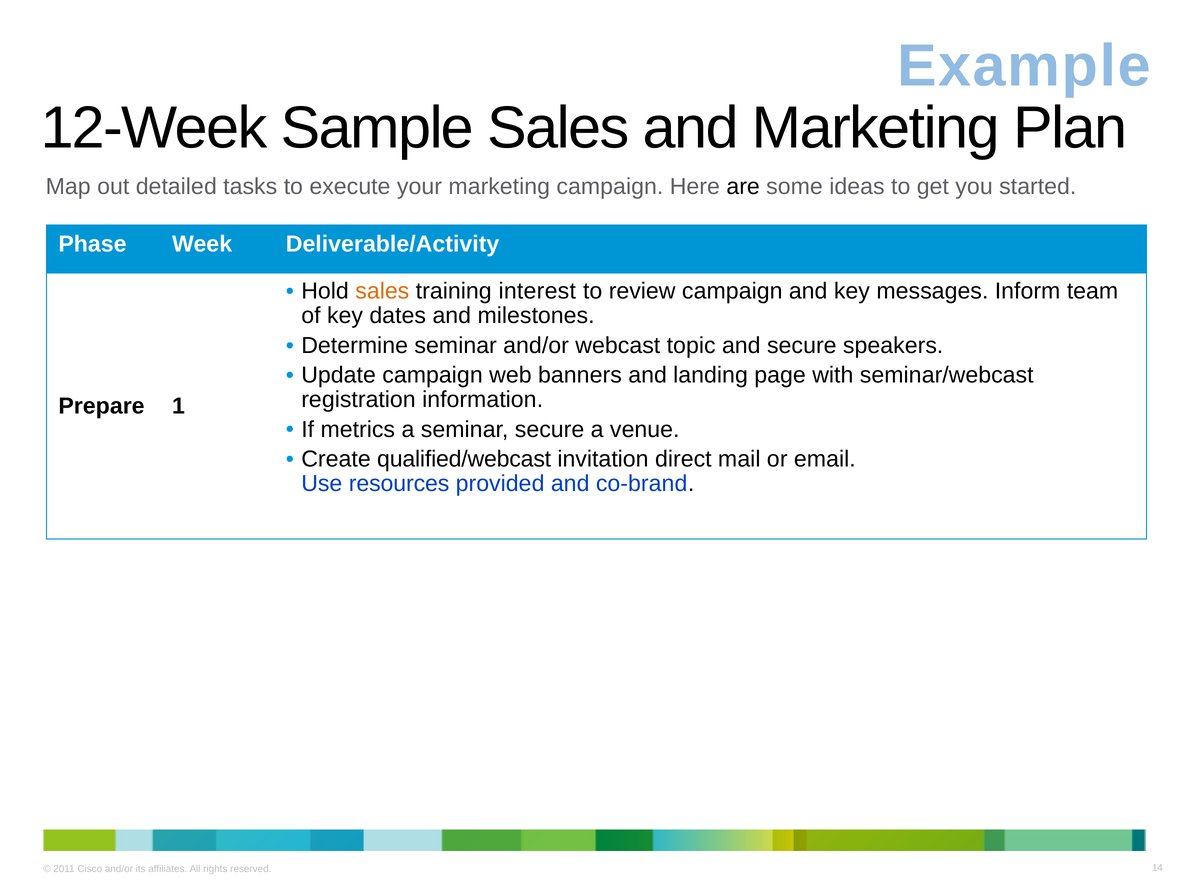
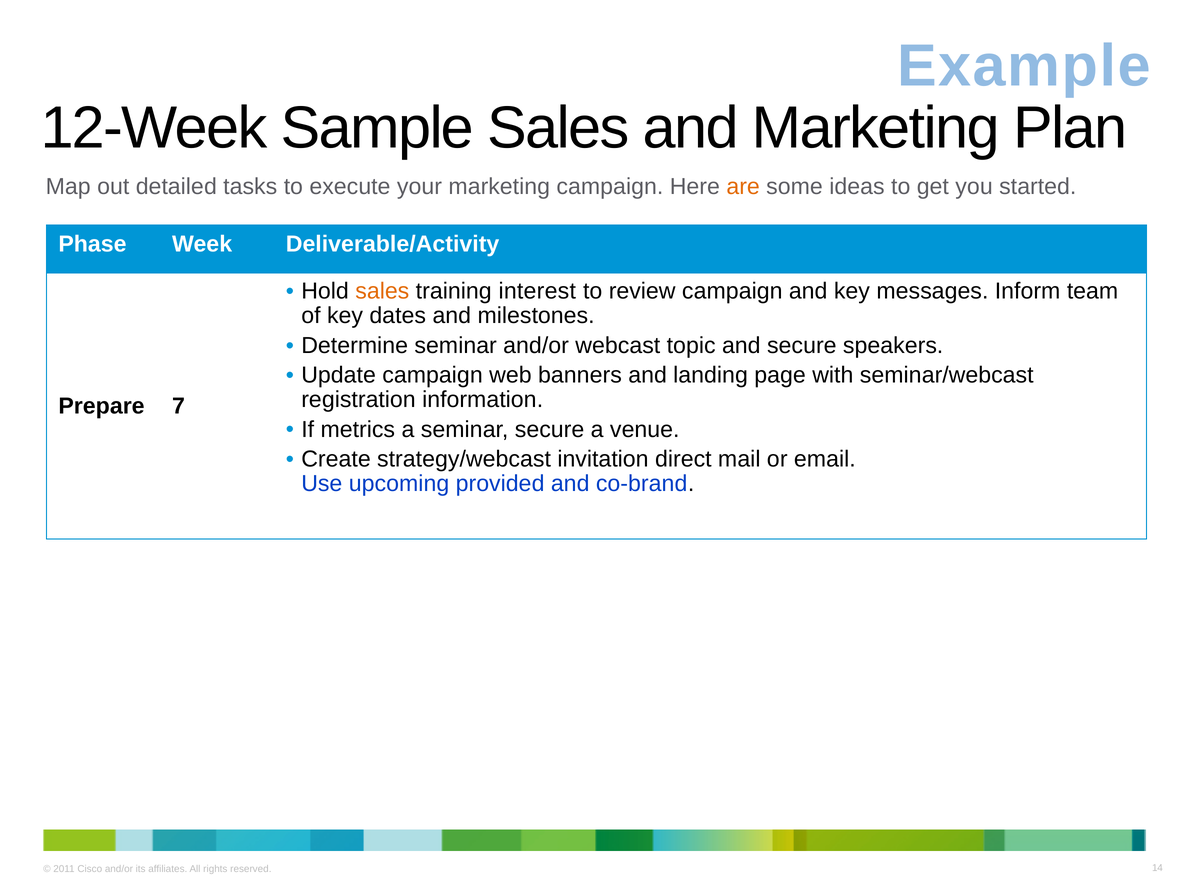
are colour: black -> orange
1: 1 -> 7
qualified/webcast: qualified/webcast -> strategy/webcast
resources: resources -> upcoming
